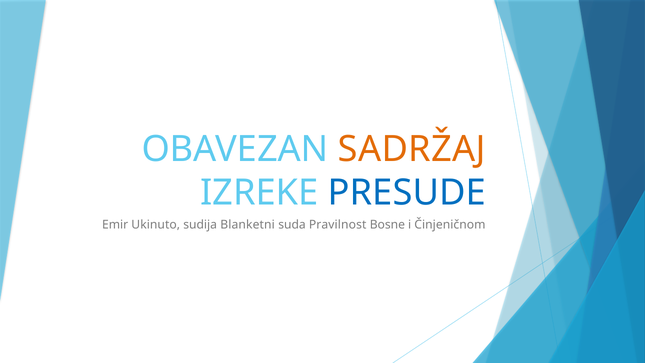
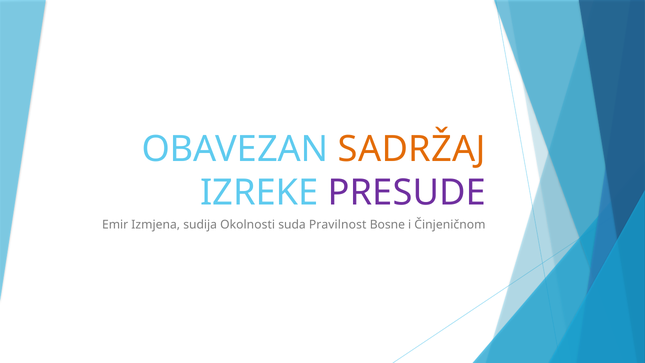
PRESUDE colour: blue -> purple
Ukinuto: Ukinuto -> Izmjena
Blanketni: Blanketni -> Okolnosti
